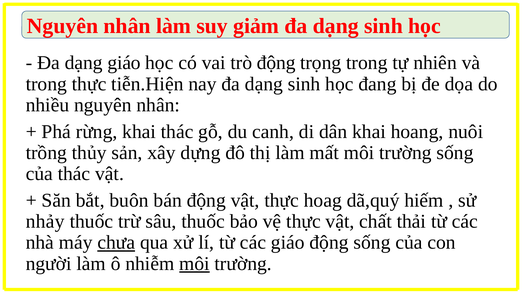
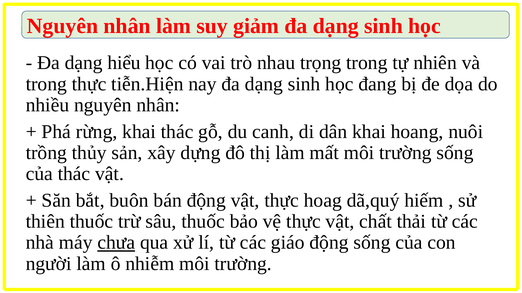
dạng giáo: giáo -> hiểu
trò động: động -> nhau
nhảy: nhảy -> thiên
môi at (194, 264) underline: present -> none
